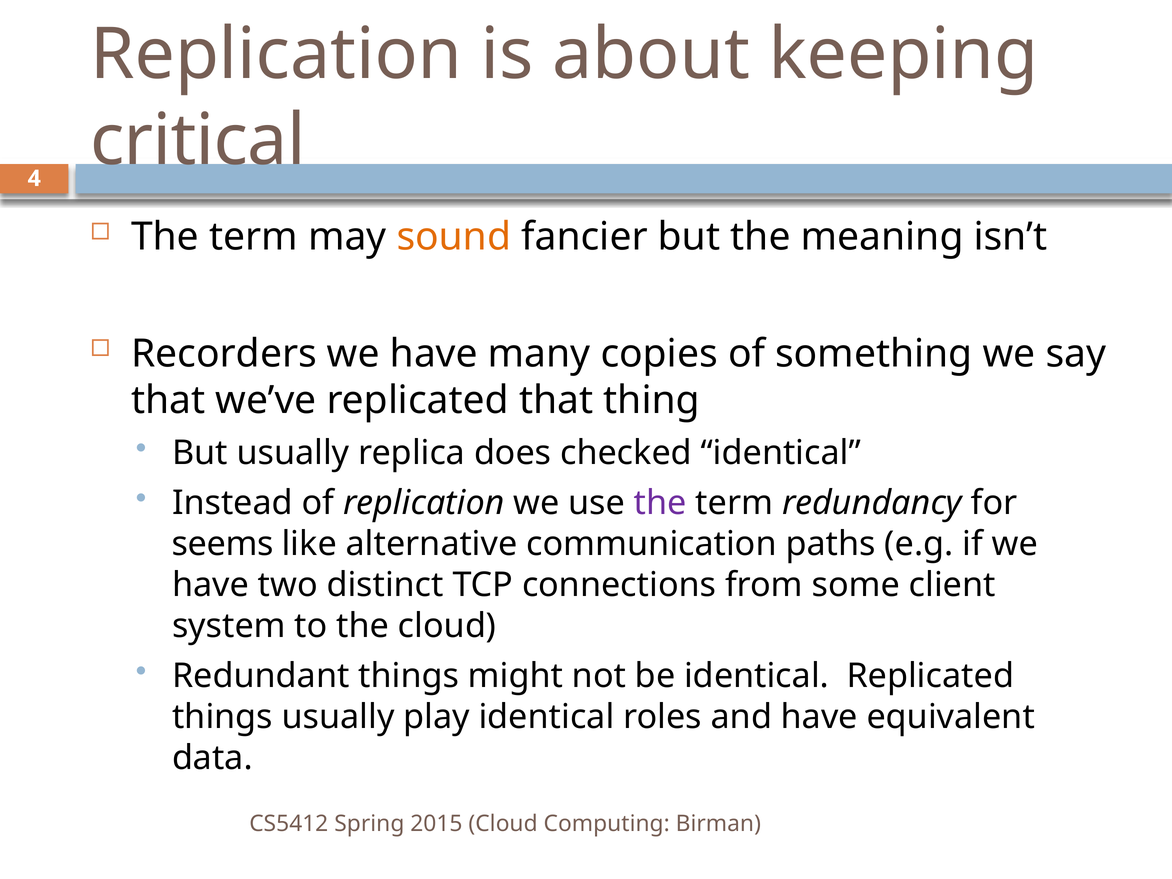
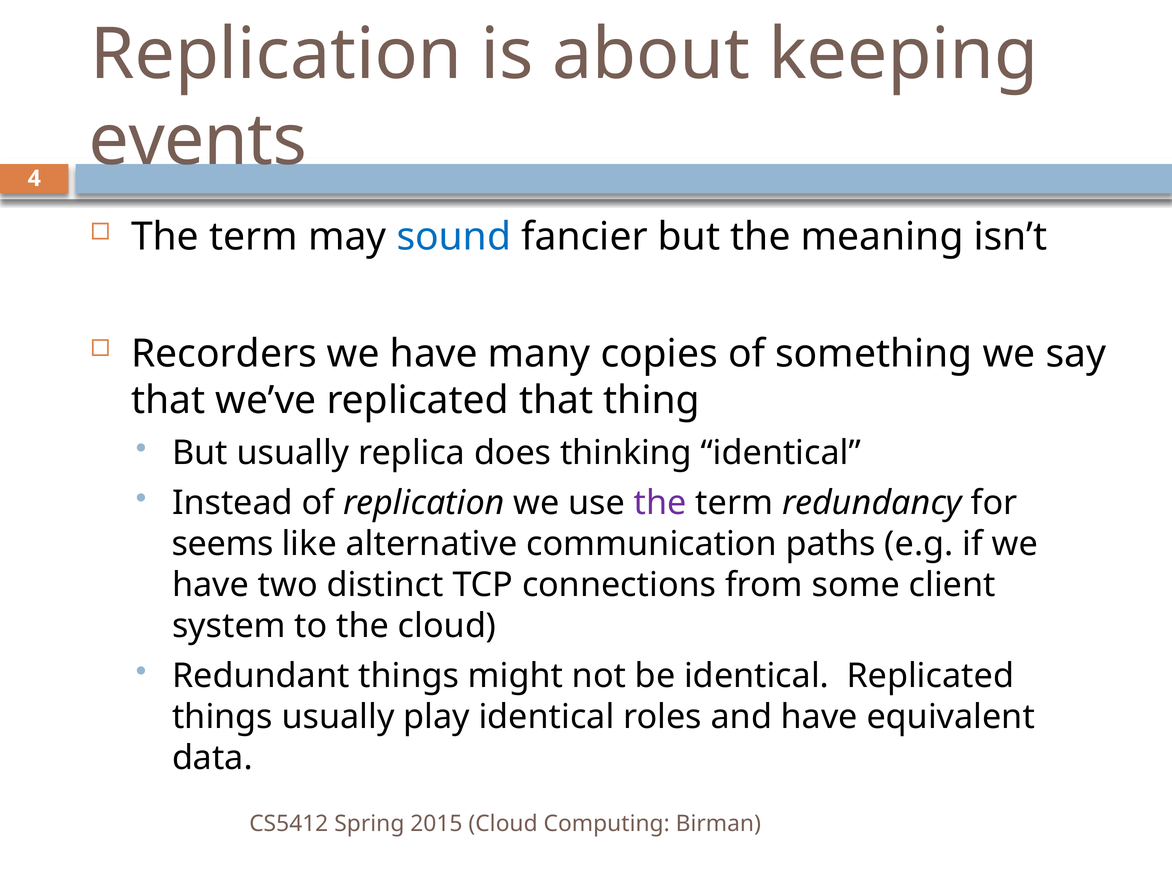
critical: critical -> events
sound colour: orange -> blue
checked: checked -> thinking
